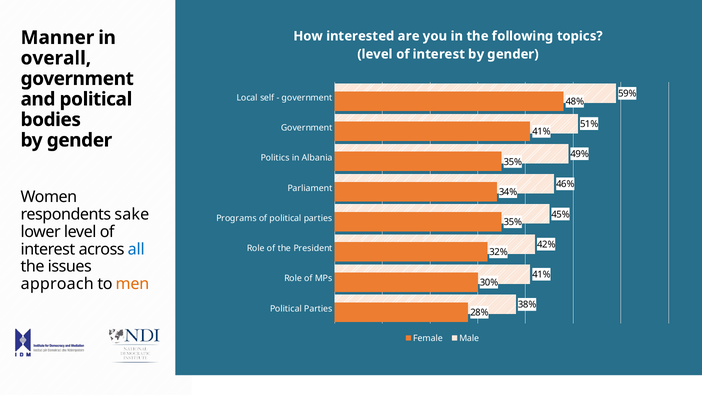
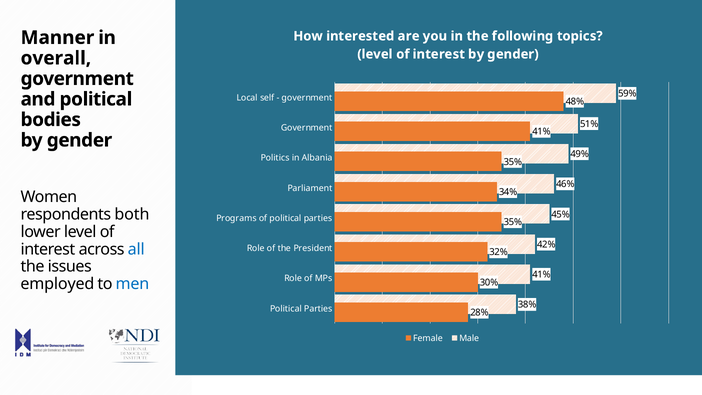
sake: sake -> both
approach: approach -> employed
men colour: orange -> blue
